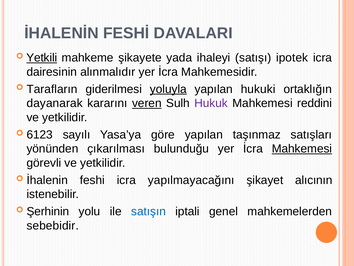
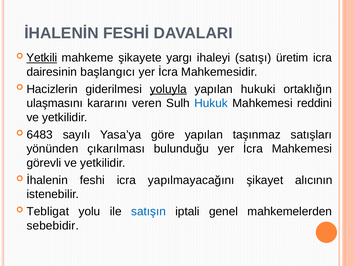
yada: yada -> yargı
ipotek: ipotek -> üretim
alınmalıdır: alınmalıdır -> başlangıcı
Tarafların: Tarafların -> Hacizlerin
dayanarak: dayanarak -> ulaşmasını
veren underline: present -> none
Hukuk colour: purple -> blue
6123: 6123 -> 6483
Mahkemesi at (302, 149) underline: present -> none
Şerhinin: Şerhinin -> Tebligat
